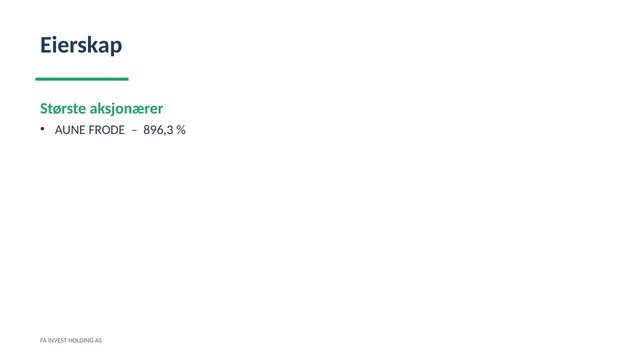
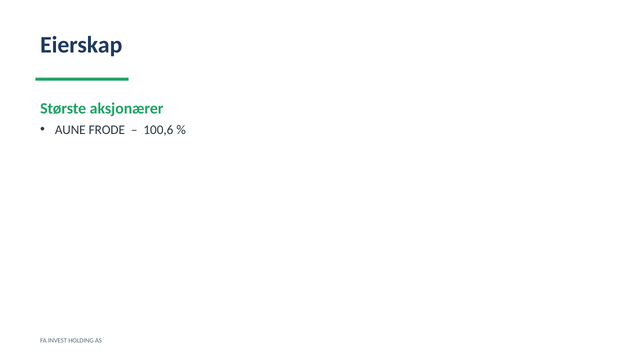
896,3: 896,3 -> 100,6
